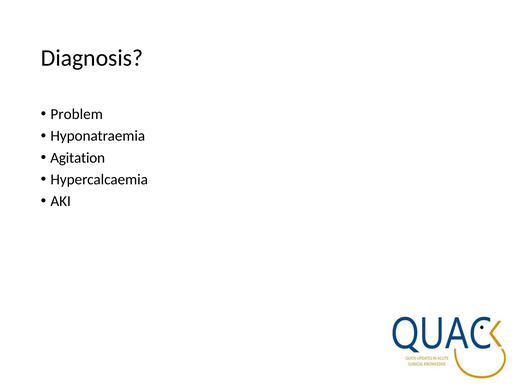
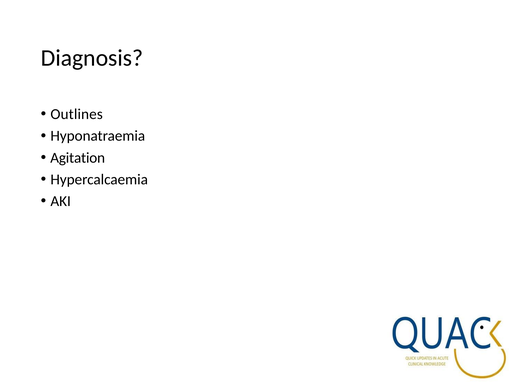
Problem: Problem -> Outlines
